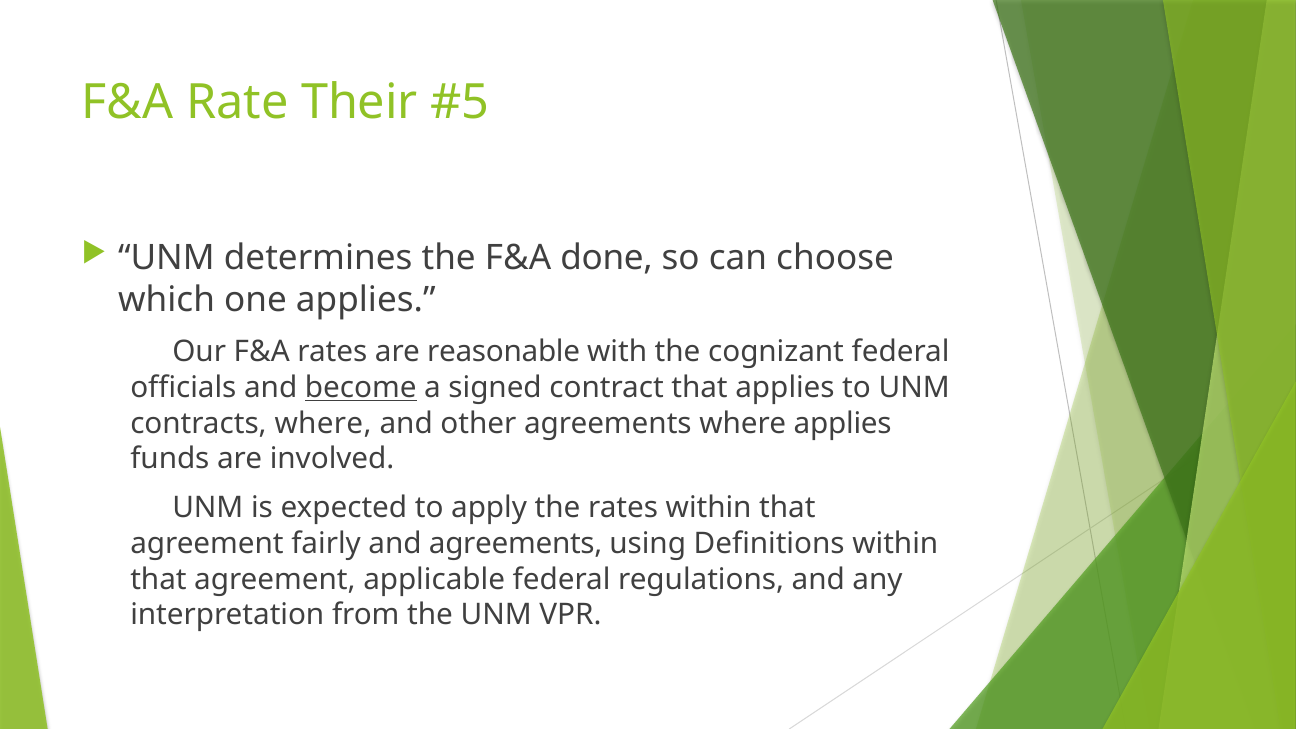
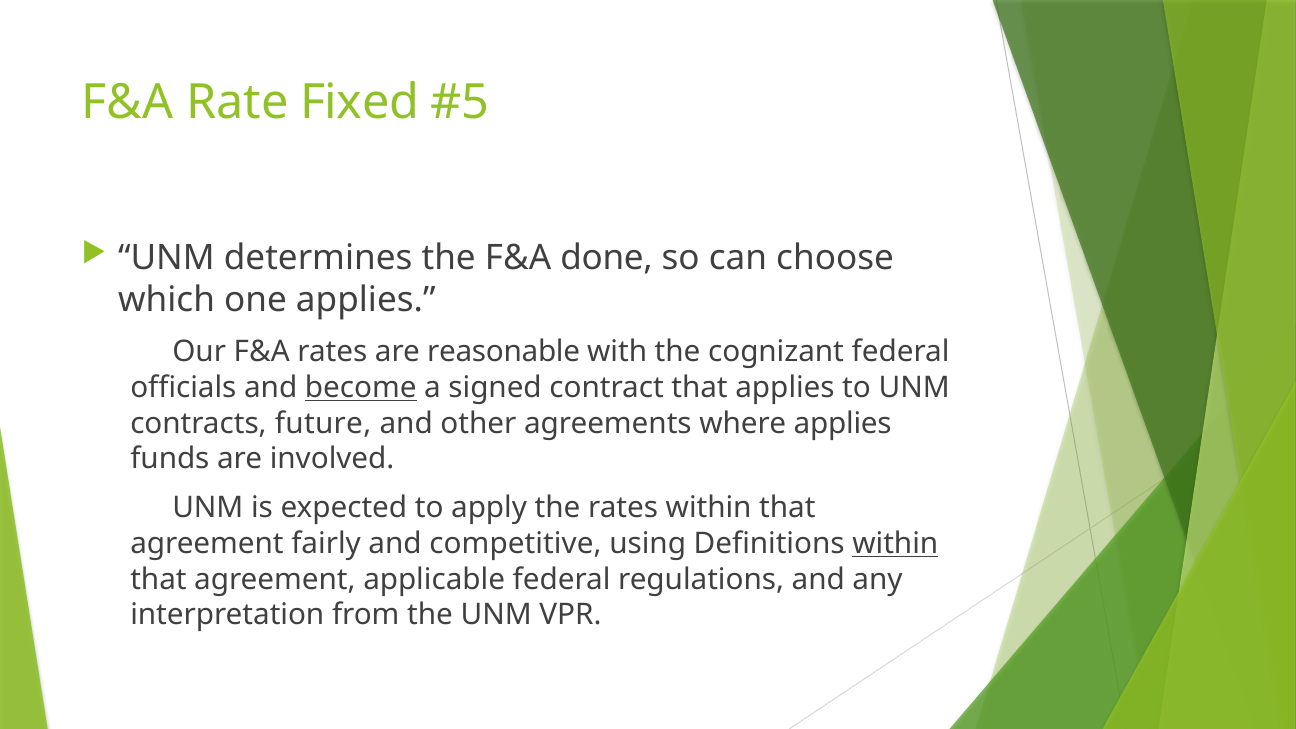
Their: Their -> Fixed
contracts where: where -> future
and agreements: agreements -> competitive
within at (895, 544) underline: none -> present
